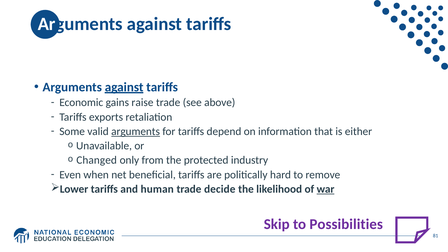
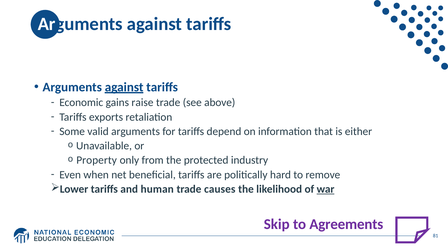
arguments at (136, 131) underline: present -> none
Changed: Changed -> Property
decide: decide -> causes
Possibilities: Possibilities -> Agreements
